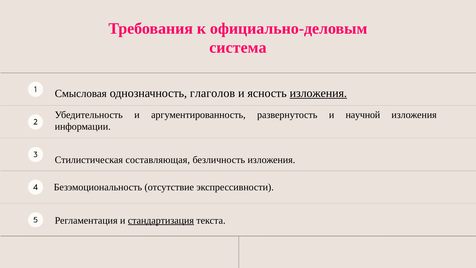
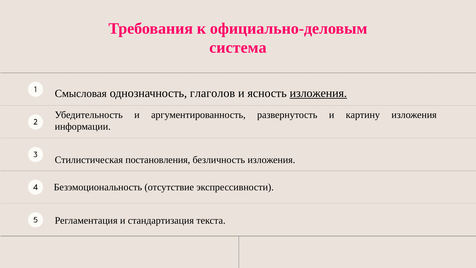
научной: научной -> картину
составляющая: составляющая -> постановления
стандартизация underline: present -> none
